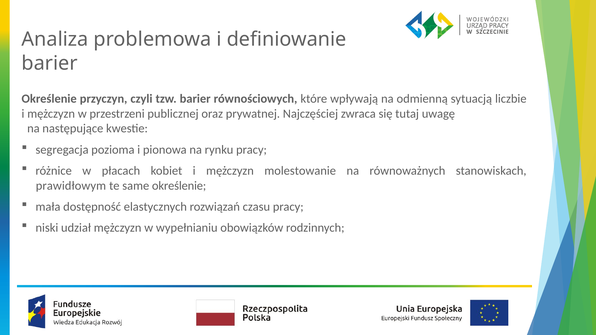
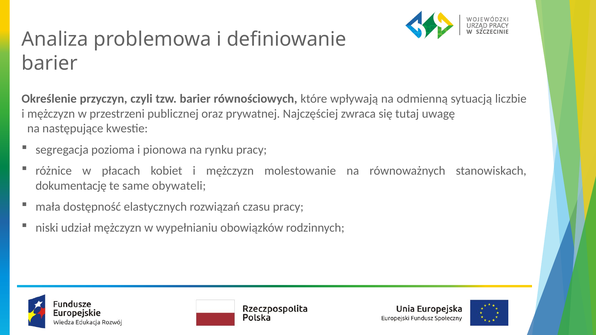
prawidłowym: prawidłowym -> dokumentację
same określenie: określenie -> obywateli
